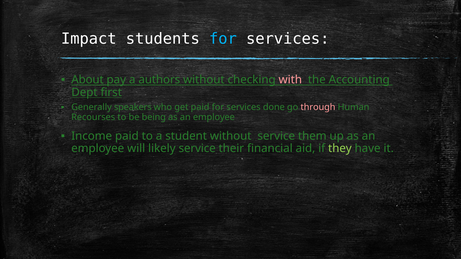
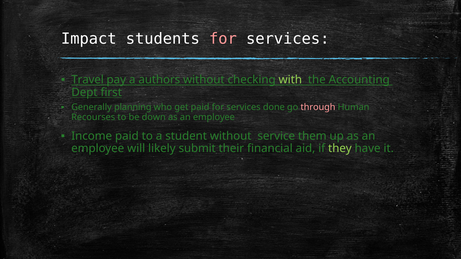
for at (223, 39) colour: light blue -> pink
About: About -> Travel
with colour: pink -> light green
speakers: speakers -> planning
being: being -> down
likely service: service -> submit
